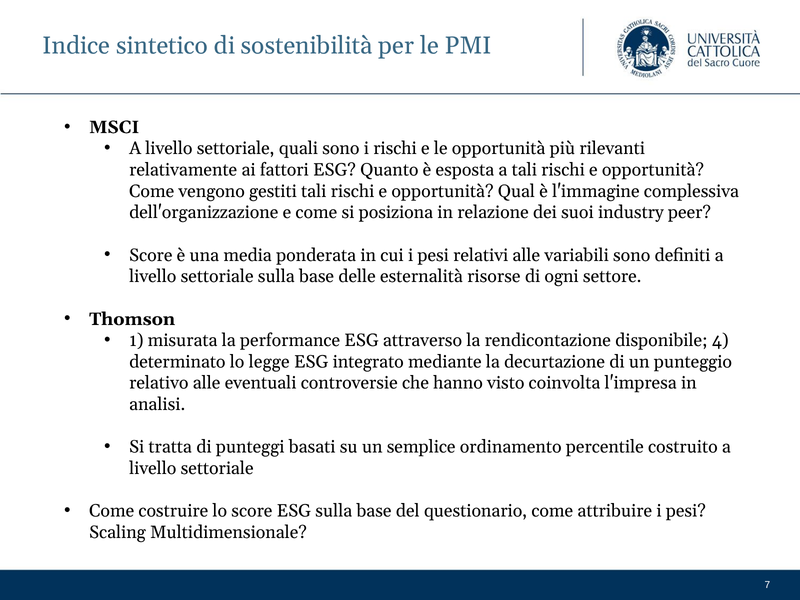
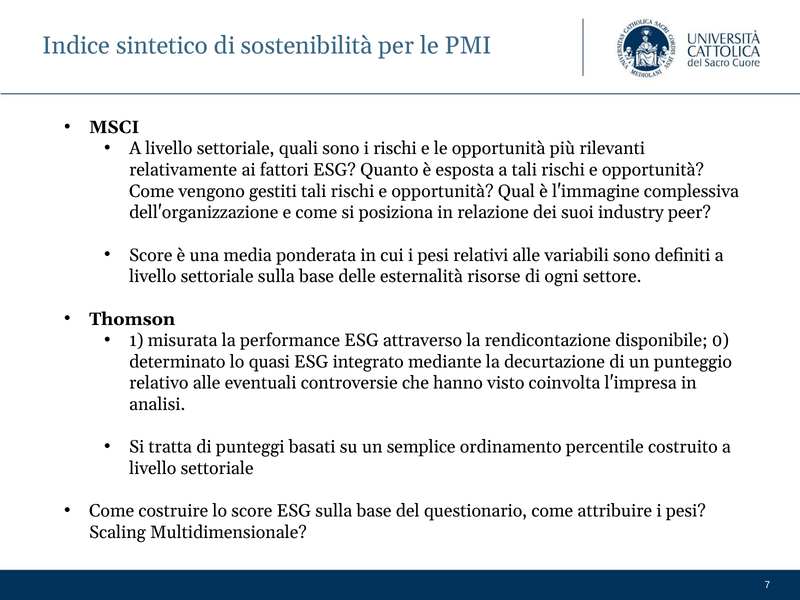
4: 4 -> 0
legge: legge -> quasi
